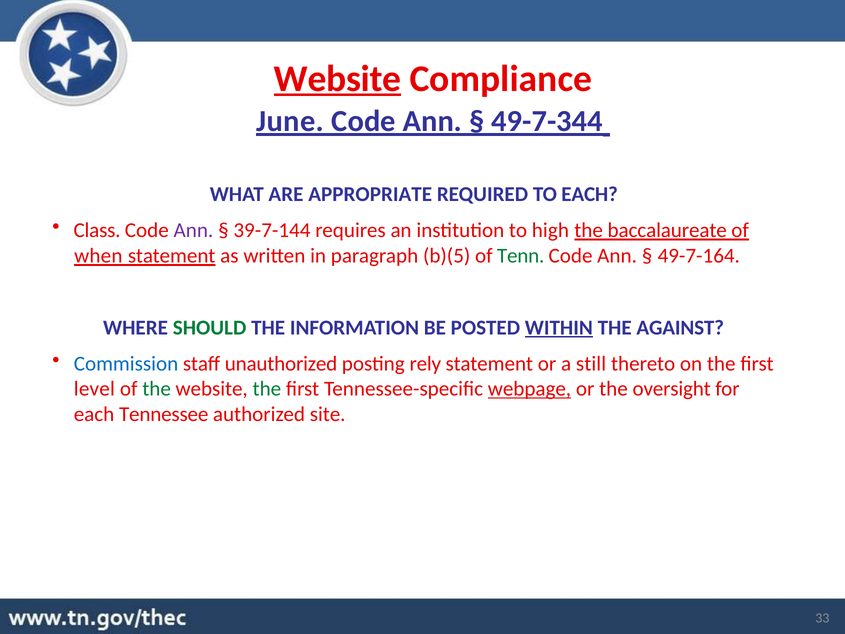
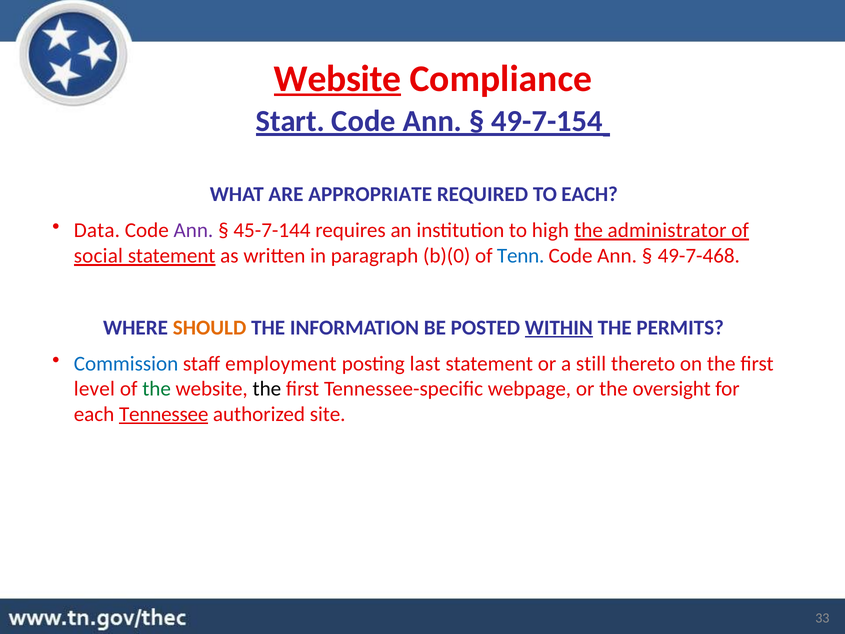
June: June -> Start
49-7-344: 49-7-344 -> 49-7-154
Class: Class -> Data
39-7-144: 39-7-144 -> 45-7-144
baccalaureate: baccalaureate -> administrator
when: when -> social
b)(5: b)(5 -> b)(0
Tenn colour: green -> blue
49-7-164: 49-7-164 -> 49-7-468
SHOULD colour: green -> orange
AGAINST: AGAINST -> PERMITS
unauthorized: unauthorized -> employment
rely: rely -> last
the at (267, 389) colour: green -> black
webpage underline: present -> none
Tennessee underline: none -> present
